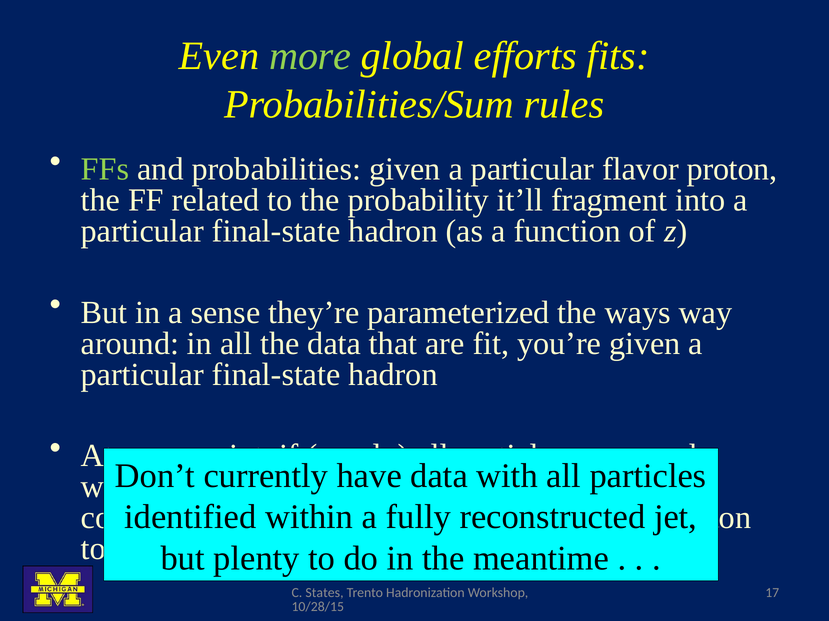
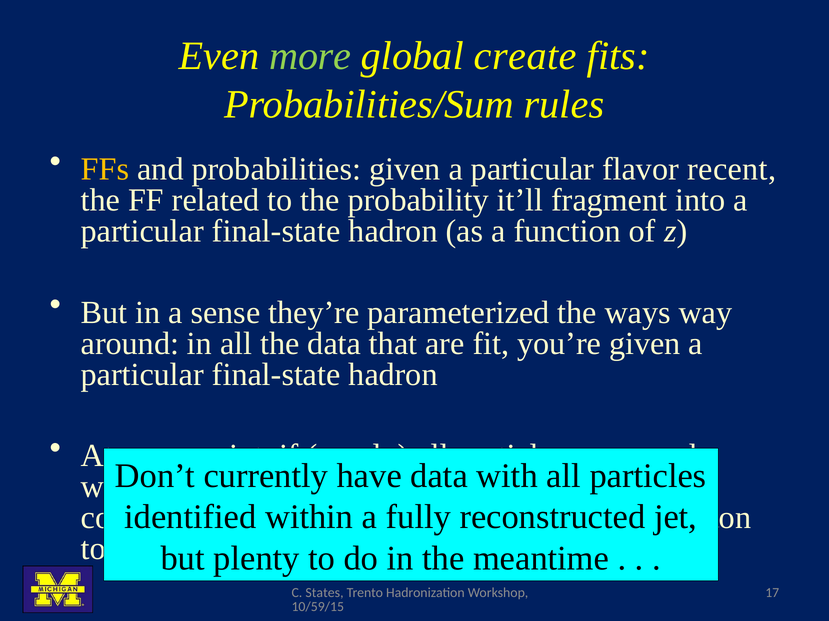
efforts: efforts -> create
FFs colour: light green -> yellow
proton: proton -> recent
10/28/15: 10/28/15 -> 10/59/15
